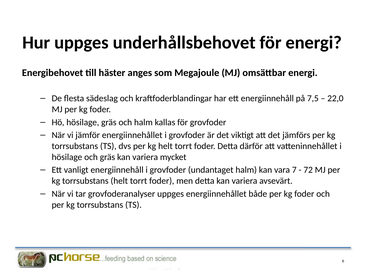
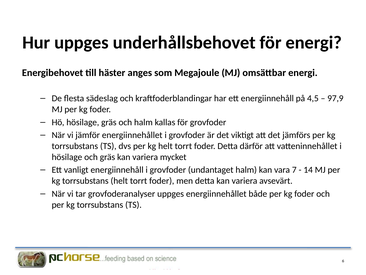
7,5: 7,5 -> 4,5
22,0: 22,0 -> 97,9
72: 72 -> 14
